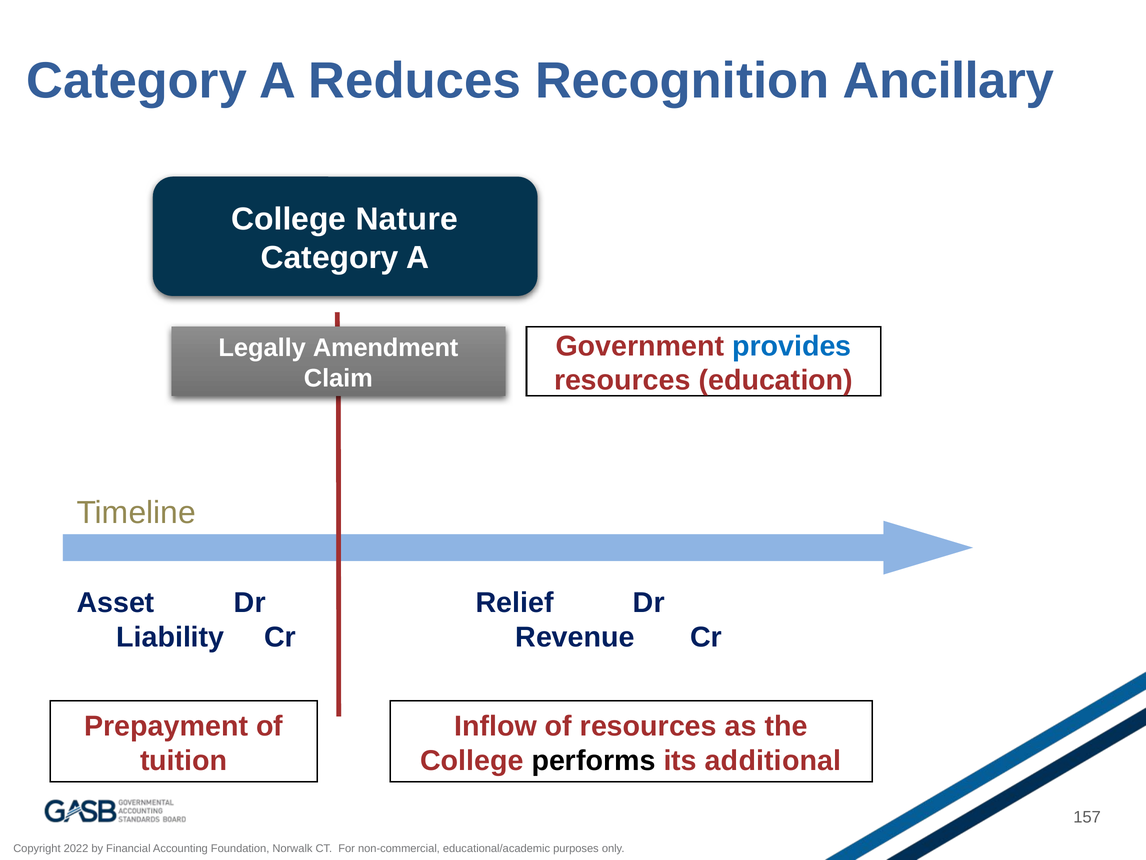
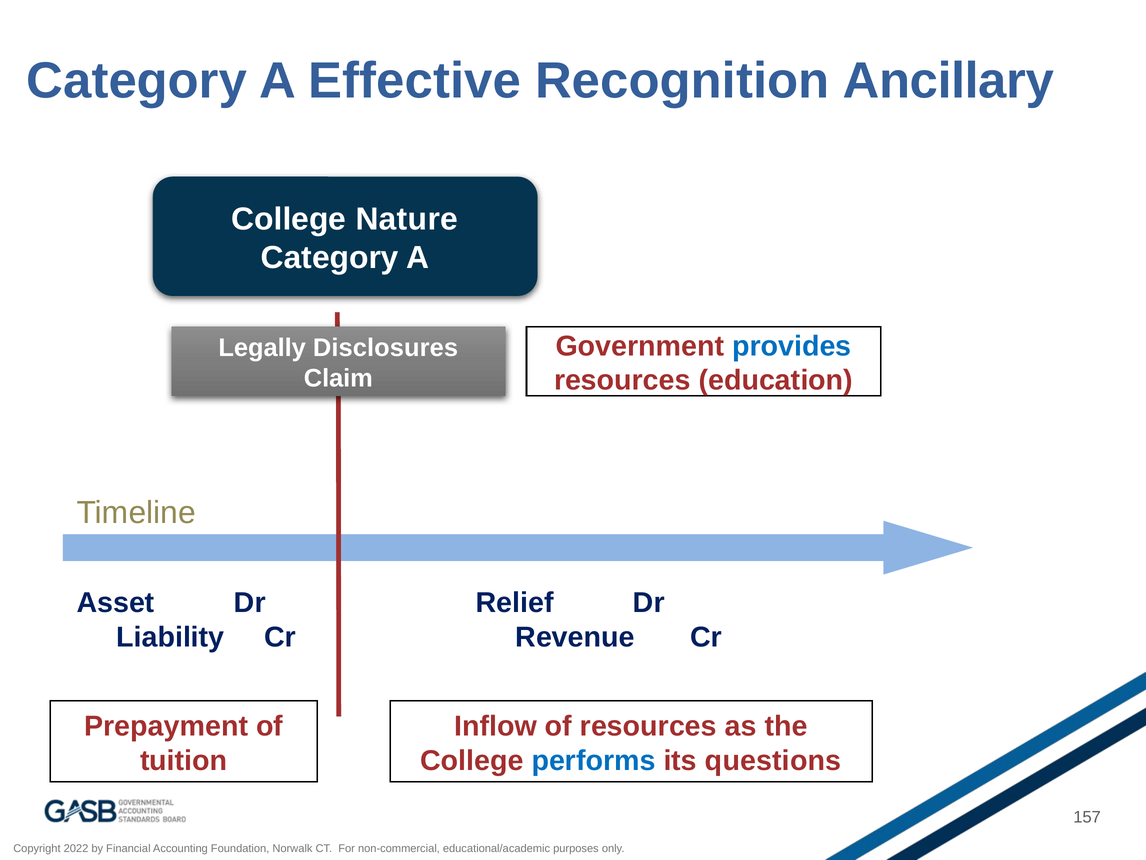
Reduces: Reduces -> Effective
Amendment: Amendment -> Disclosures
performs colour: black -> blue
additional: additional -> questions
